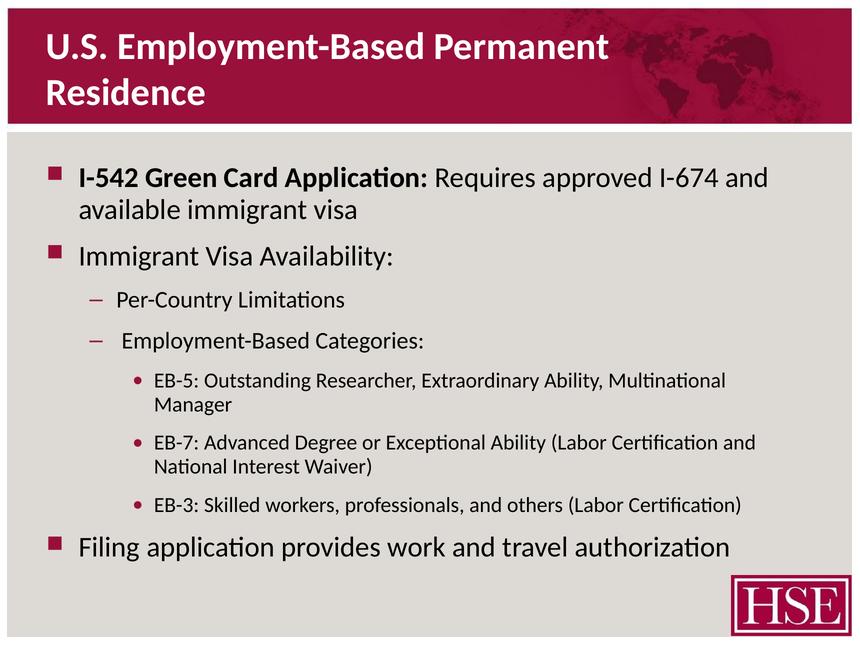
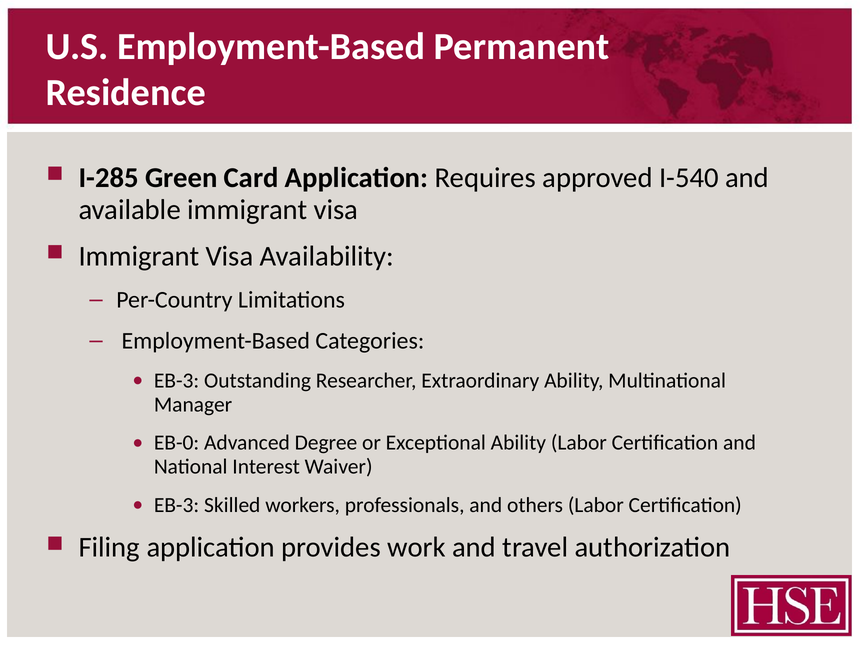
I-542: I-542 -> I-285
I-674: I-674 -> I-540
EB-5 at (177, 380): EB-5 -> EB-3
EB-7: EB-7 -> EB-0
